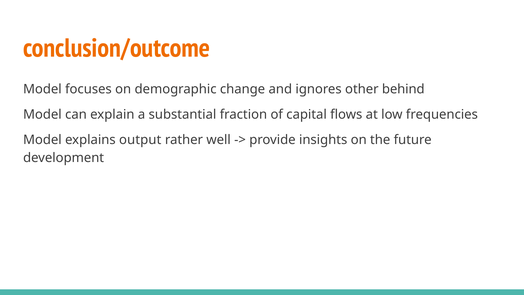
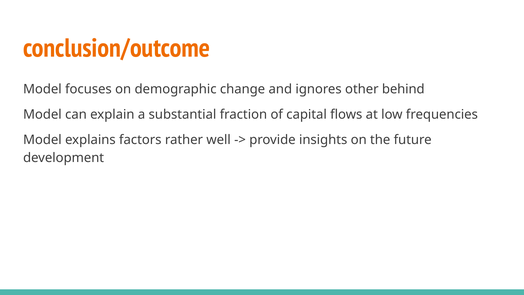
output: output -> factors
